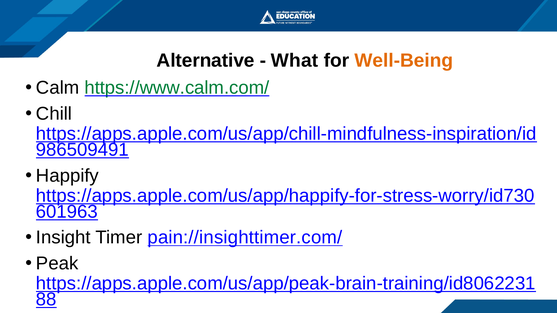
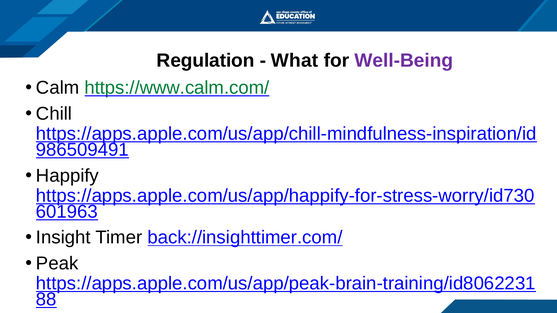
Alternative: Alternative -> Regulation
Well-Being colour: orange -> purple
pain://insighttimer.com/: pain://insighttimer.com/ -> back://insighttimer.com/
